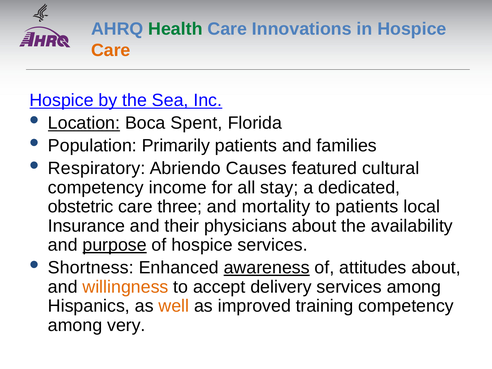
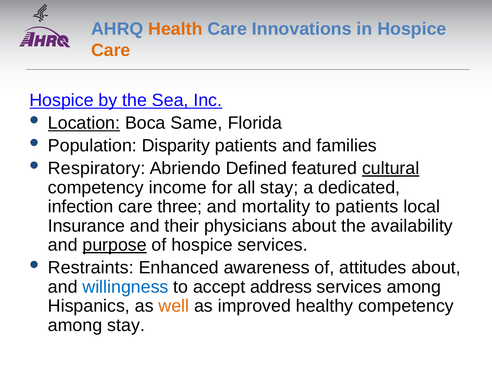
Health colour: green -> orange
Spent: Spent -> Same
Primarily: Primarily -> Disparity
Causes: Causes -> Defined
cultural underline: none -> present
obstetric: obstetric -> infection
Shortness: Shortness -> Restraints
awareness underline: present -> none
willingness colour: orange -> blue
delivery: delivery -> address
training: training -> healthy
among very: very -> stay
